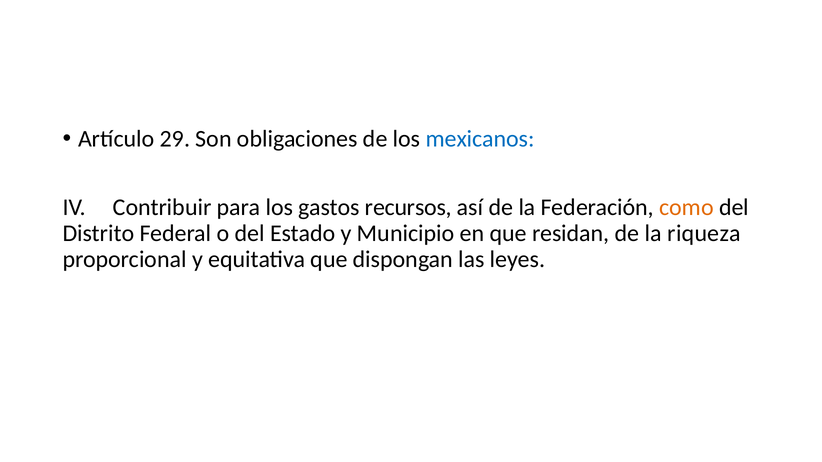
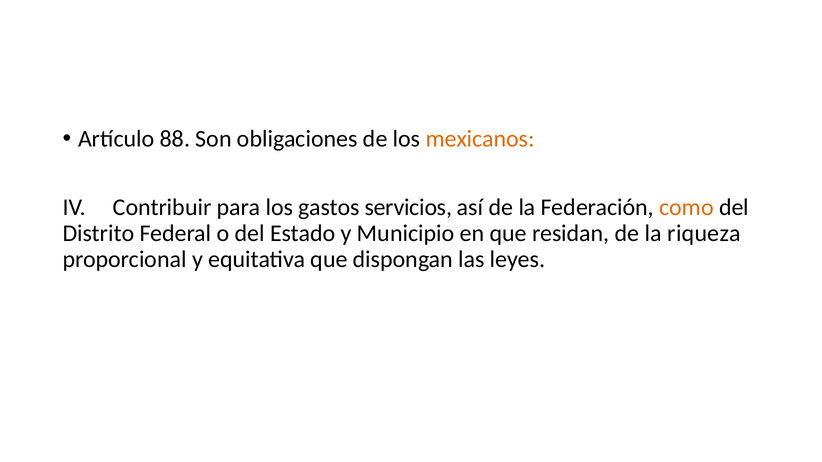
29: 29 -> 88
mexicanos colour: blue -> orange
recursos: recursos -> servicios
